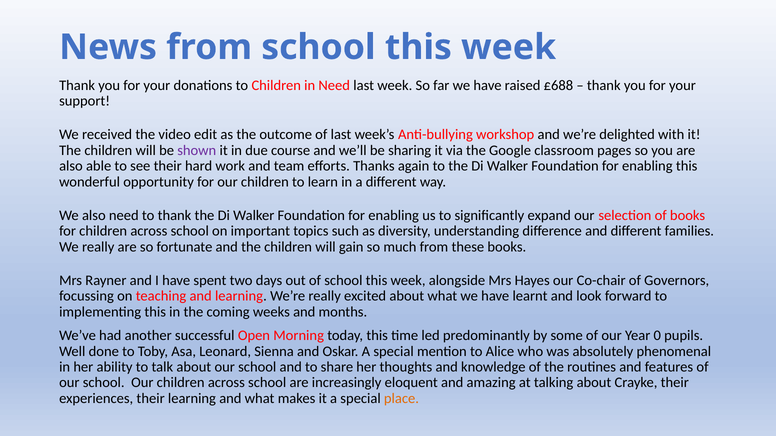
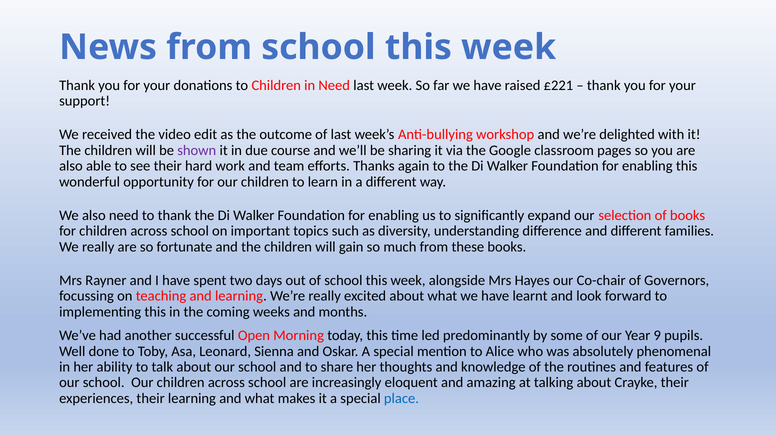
£688: £688 -> £221
0: 0 -> 9
place colour: orange -> blue
